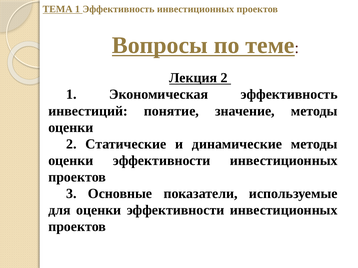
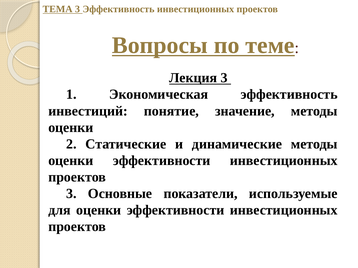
ТЕМА 1: 1 -> 3
Лекция 2: 2 -> 3
